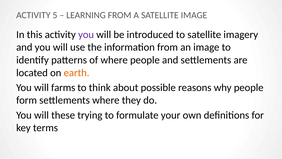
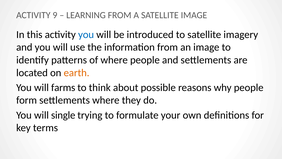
5: 5 -> 9
you at (86, 34) colour: purple -> blue
these: these -> single
